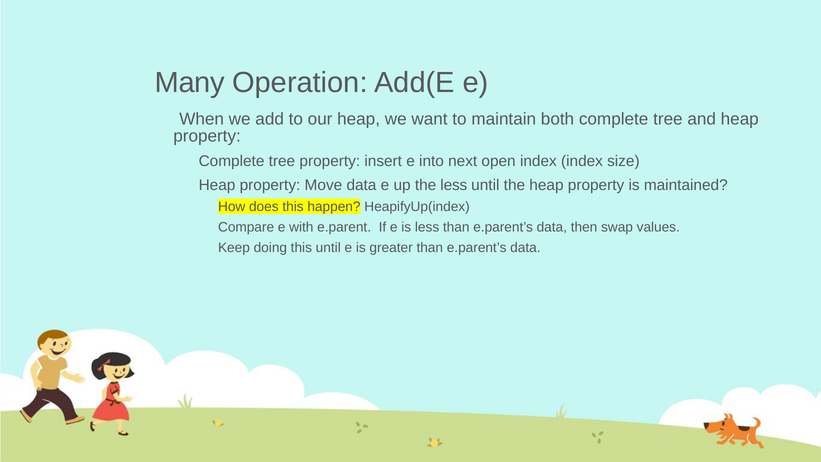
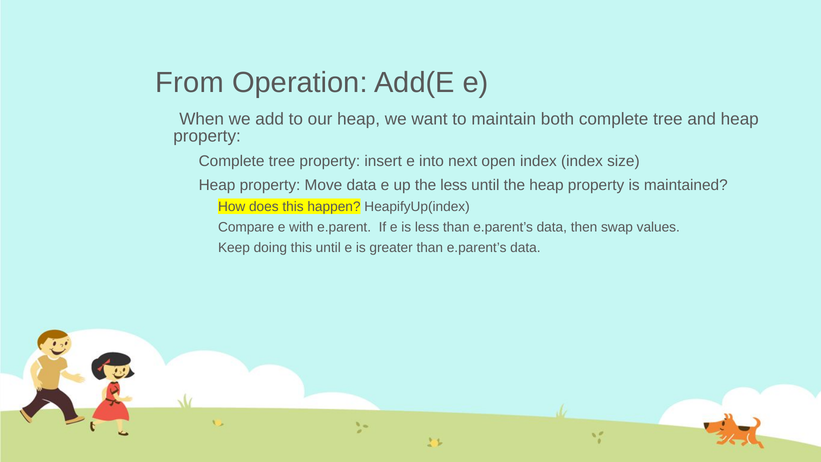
Many: Many -> From
